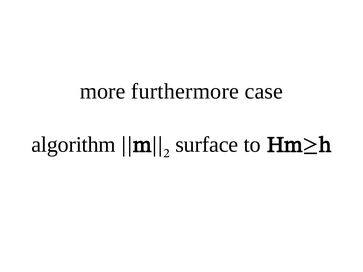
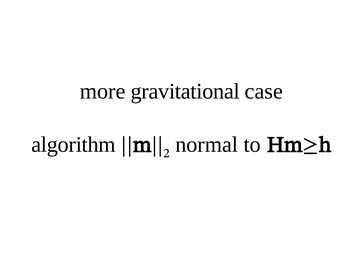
furthermore: furthermore -> gravitational
surface: surface -> normal
